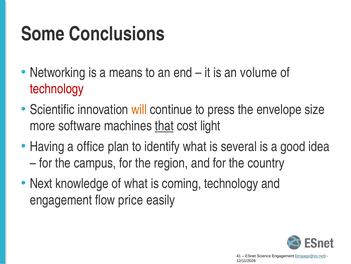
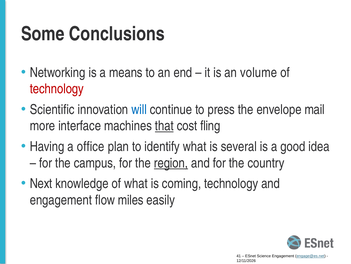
will colour: orange -> blue
size: size -> mail
software: software -> interface
light: light -> fling
region underline: none -> present
price: price -> miles
